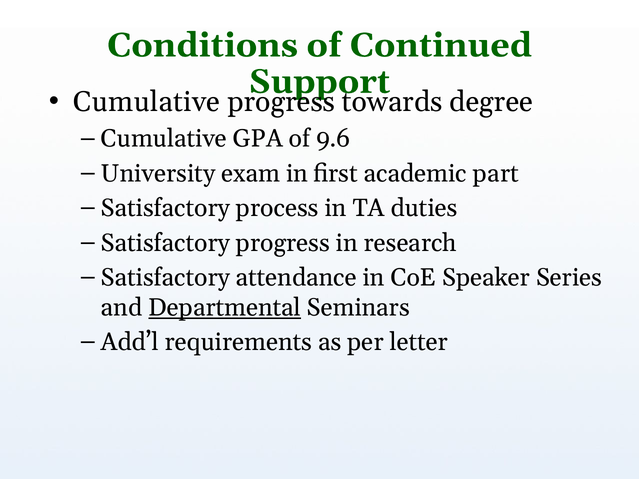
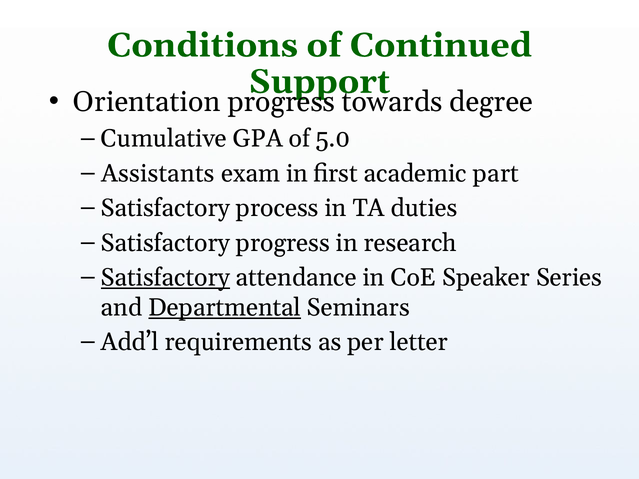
Cumulative at (147, 102): Cumulative -> Orientation
9.6: 9.6 -> 5.0
University: University -> Assistants
Satisfactory at (165, 278) underline: none -> present
